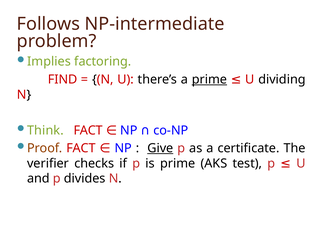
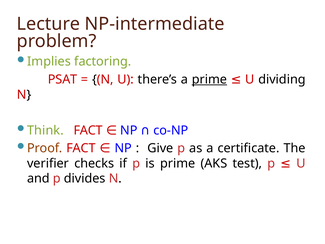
Follows: Follows -> Lecture
FIND: FIND -> PSAT
Give underline: present -> none
